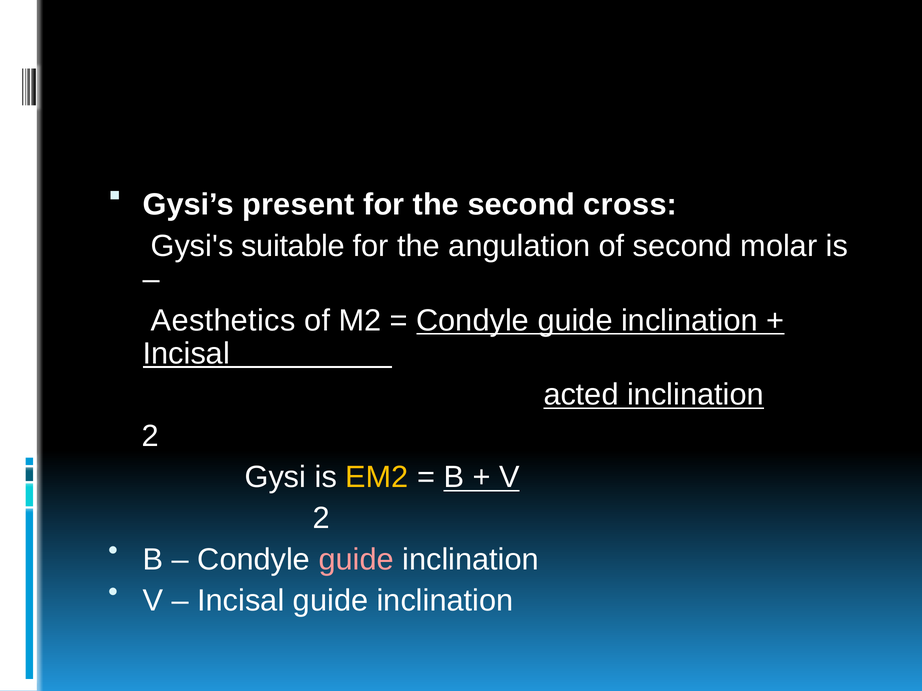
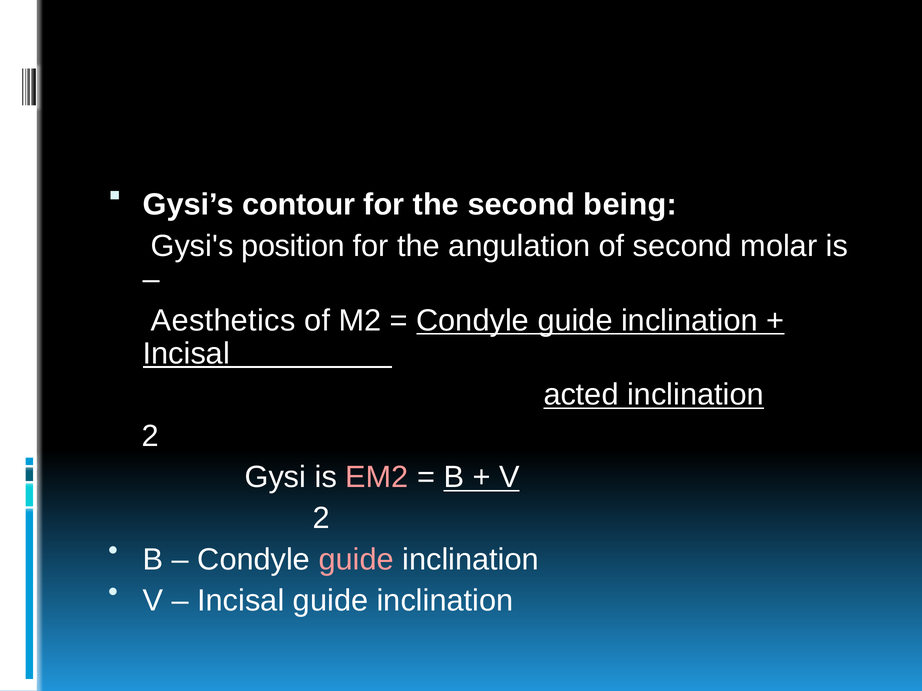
present: present -> contour
cross: cross -> being
suitable: suitable -> position
EM2 colour: yellow -> pink
